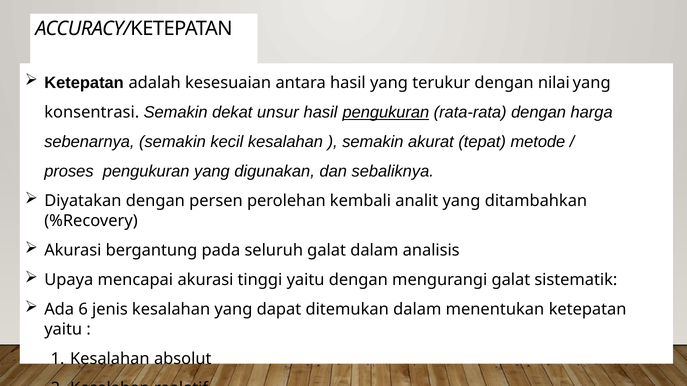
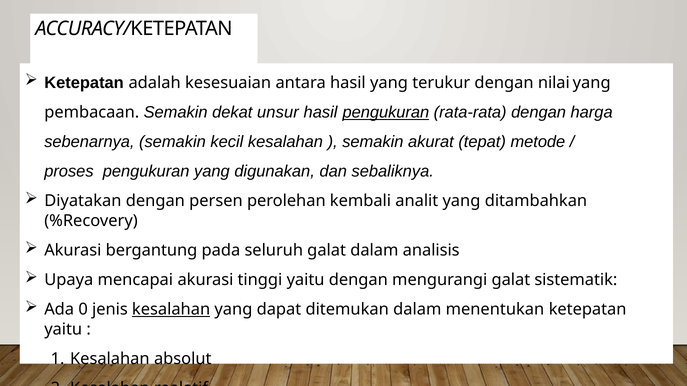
konsentrasi: konsentrasi -> pembacaan
6: 6 -> 0
kesalahan at (171, 310) underline: none -> present
